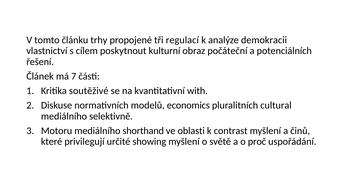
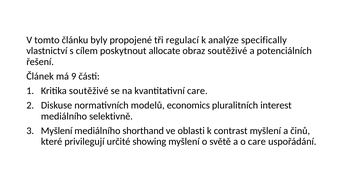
trhy: trhy -> byly
demokracii: demokracii -> specifically
kulturní: kulturní -> allocate
obraz počáteční: počáteční -> soutěživé
7: 7 -> 9
kvantitativní with: with -> care
cultural: cultural -> interest
3 Motoru: Motoru -> Myšlení
o proč: proč -> care
